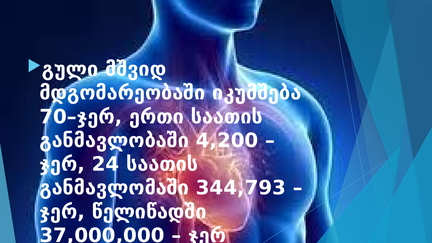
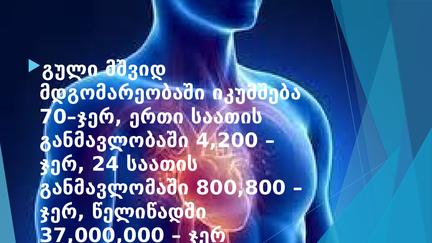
344,793: 344,793 -> 800,800
